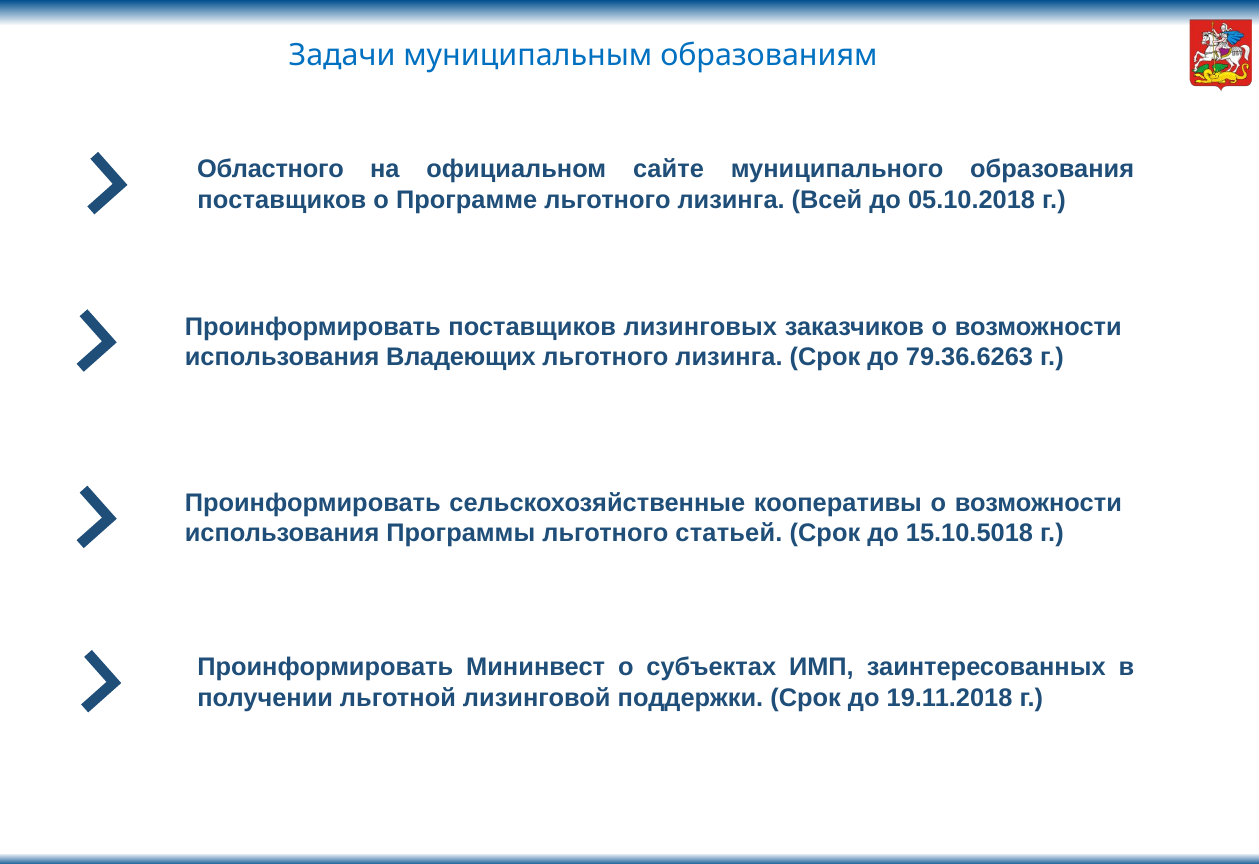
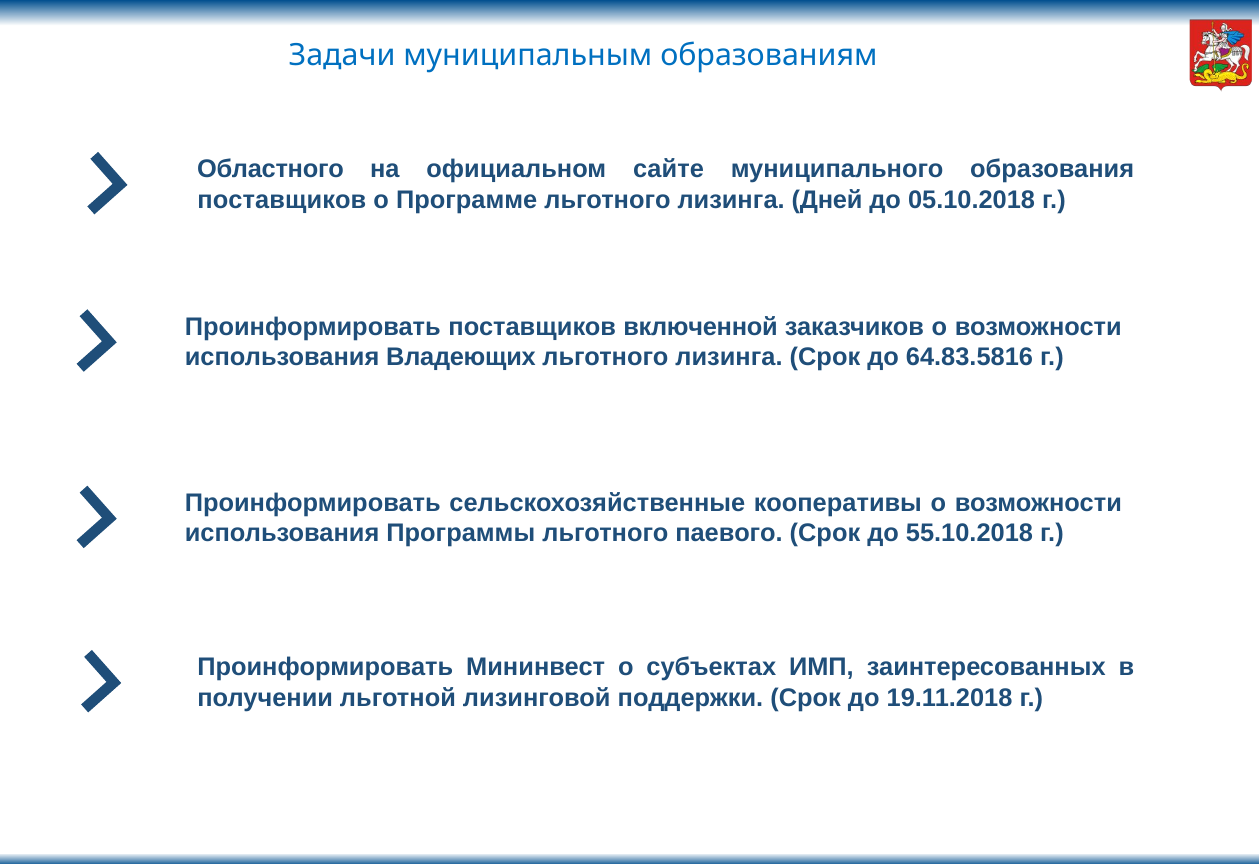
Всей: Всей -> Дней
лизинговых: лизинговых -> включенной
79.36.6263: 79.36.6263 -> 64.83.5816
статьей: статьей -> паевого
15.10.5018: 15.10.5018 -> 55.10.2018
